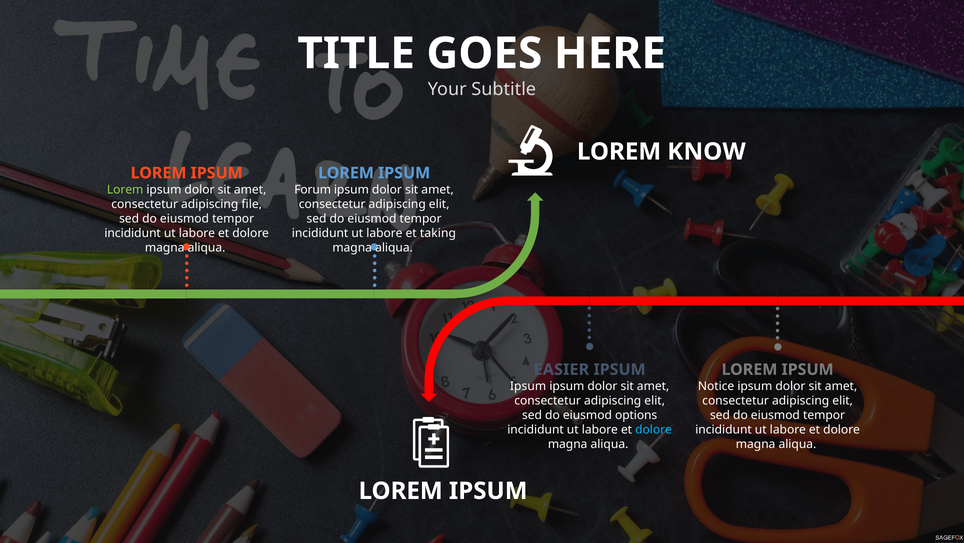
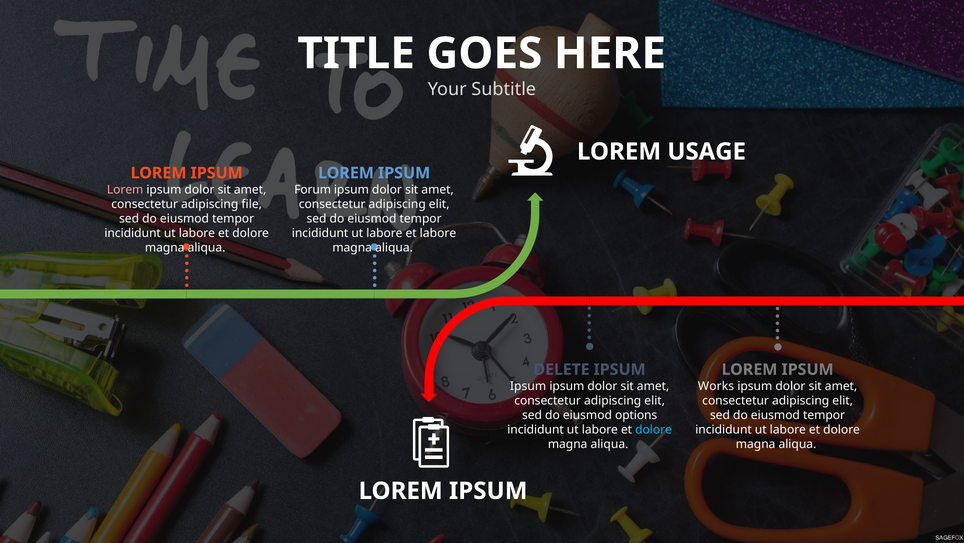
KNOW: KNOW -> USAGE
Lorem at (125, 189) colour: light green -> pink
et taking: taking -> labore
EASIER: EASIER -> DELETE
Notice: Notice -> Works
